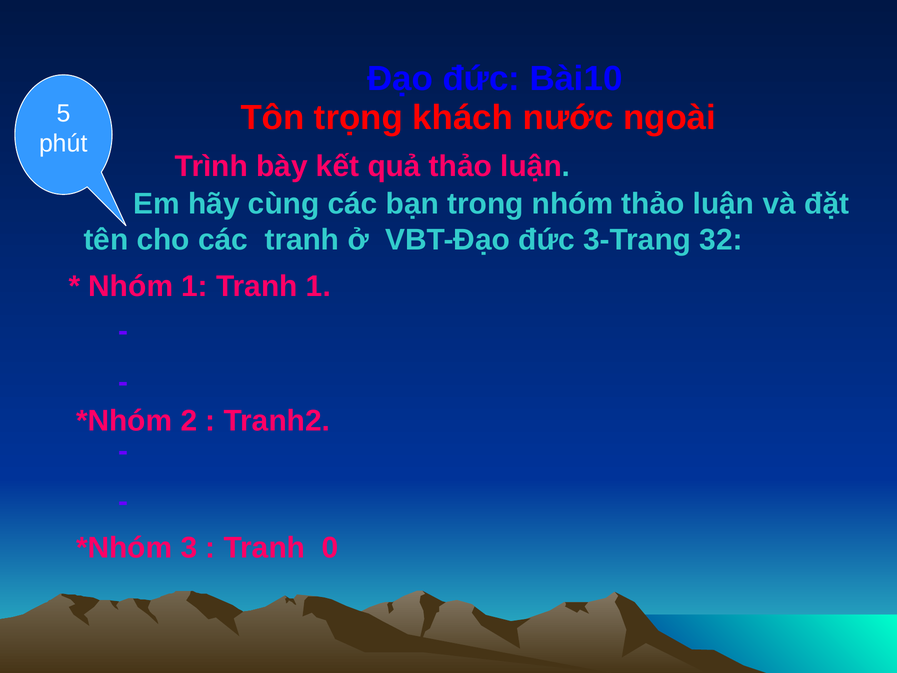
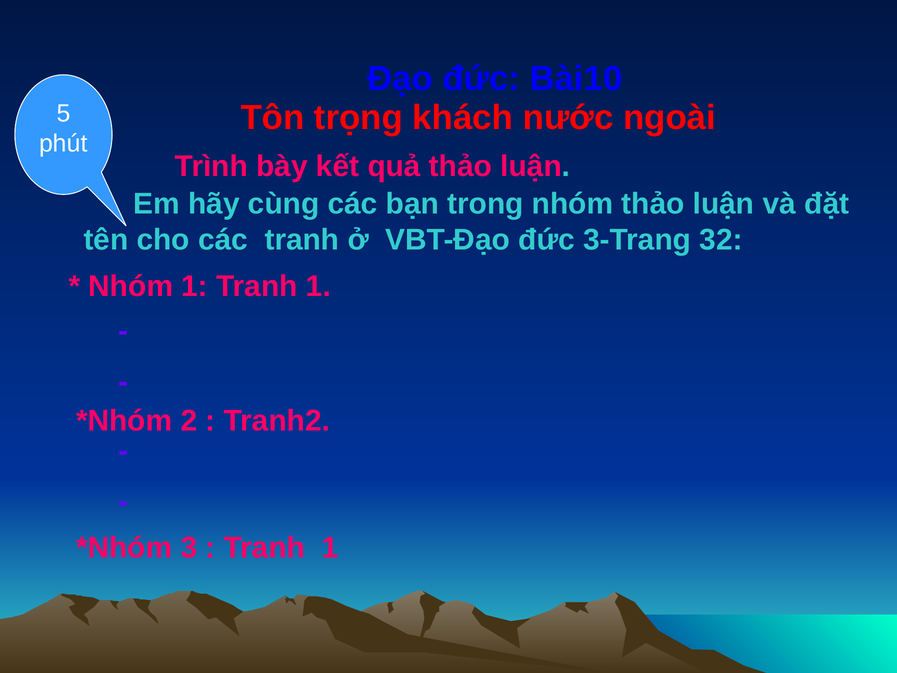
0 at (330, 548): 0 -> 1
